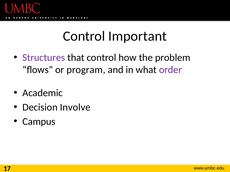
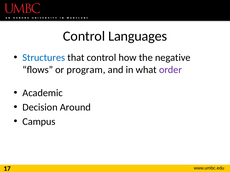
Important: Important -> Languages
Structures colour: purple -> blue
problem: problem -> negative
Involve: Involve -> Around
